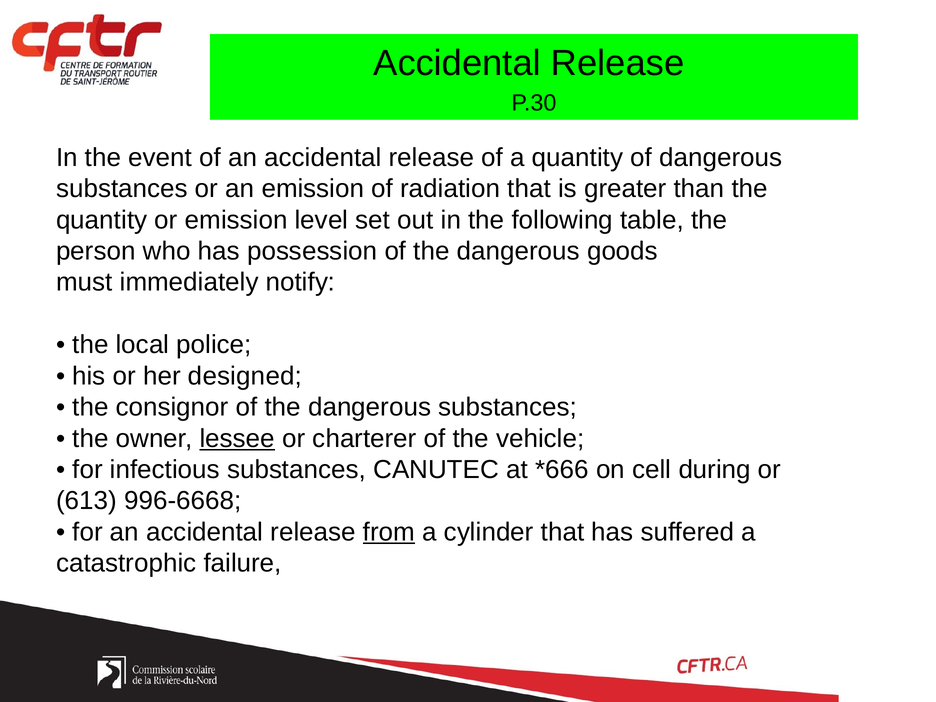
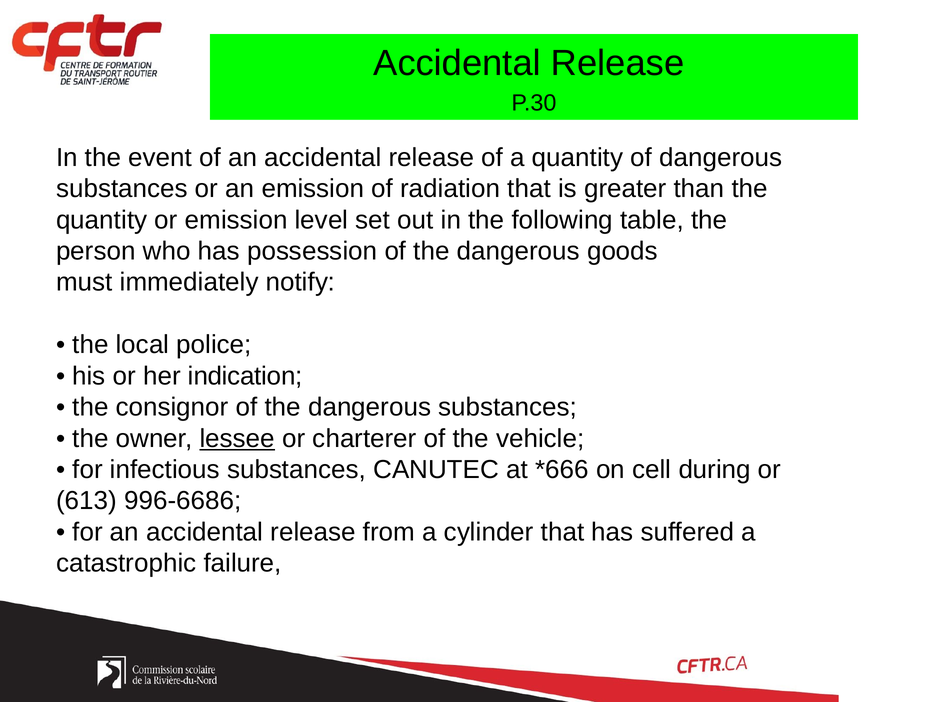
designed: designed -> indication
996-6668: 996-6668 -> 996-6686
from underline: present -> none
